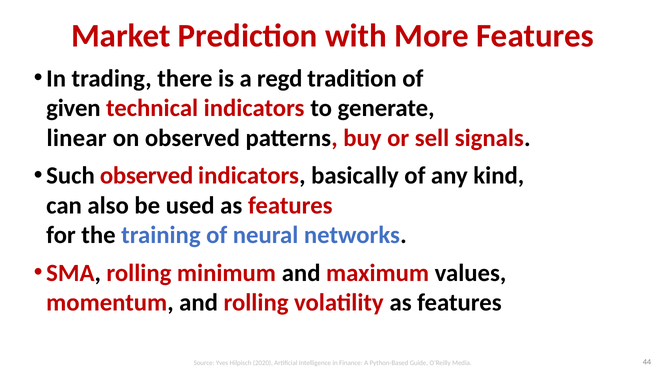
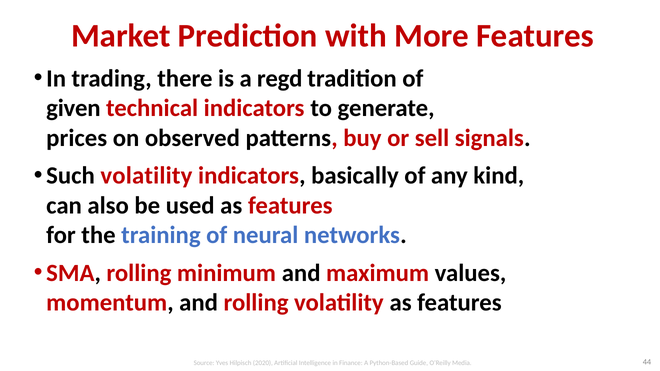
linear: linear -> prices
Such observed: observed -> volatility
